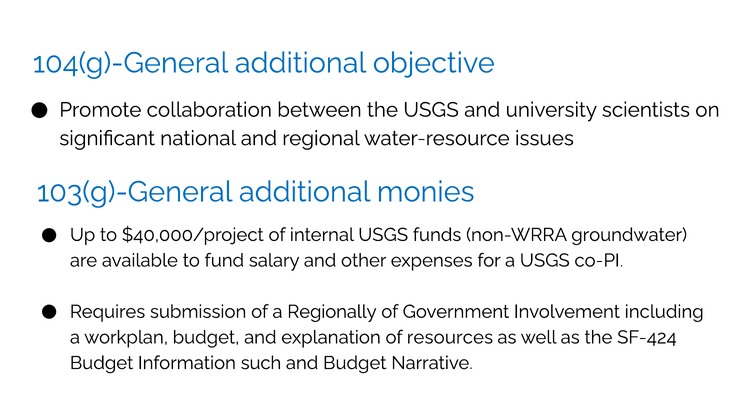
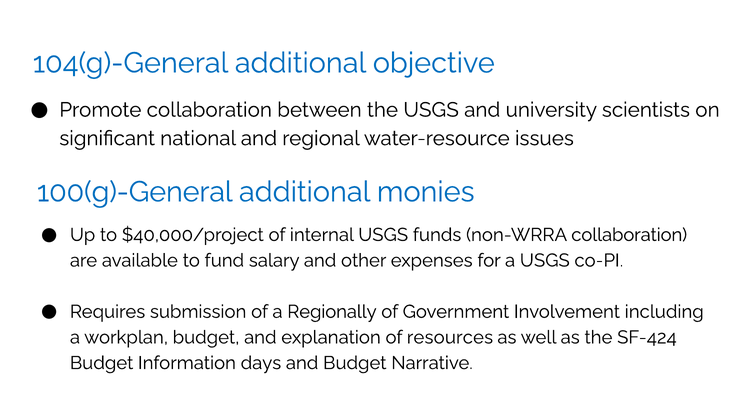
103(g)-General: 103(g)-General -> 100(g)-General
non-WRRA groundwater: groundwater -> collaboration
such: such -> days
